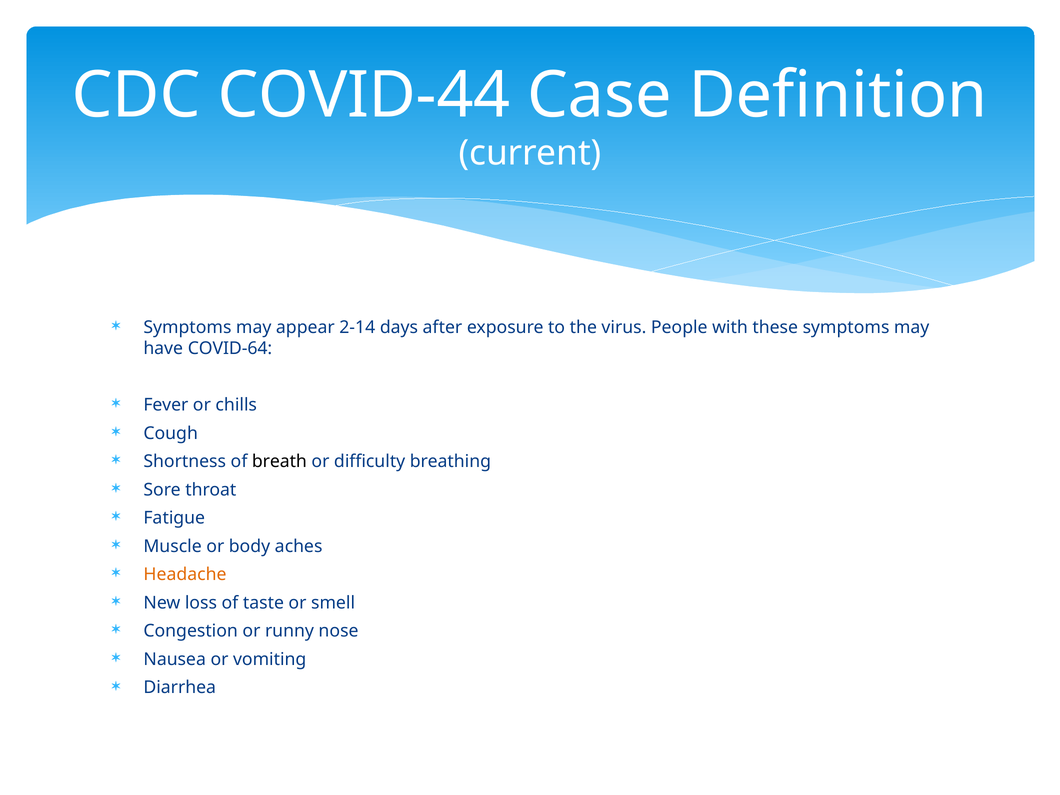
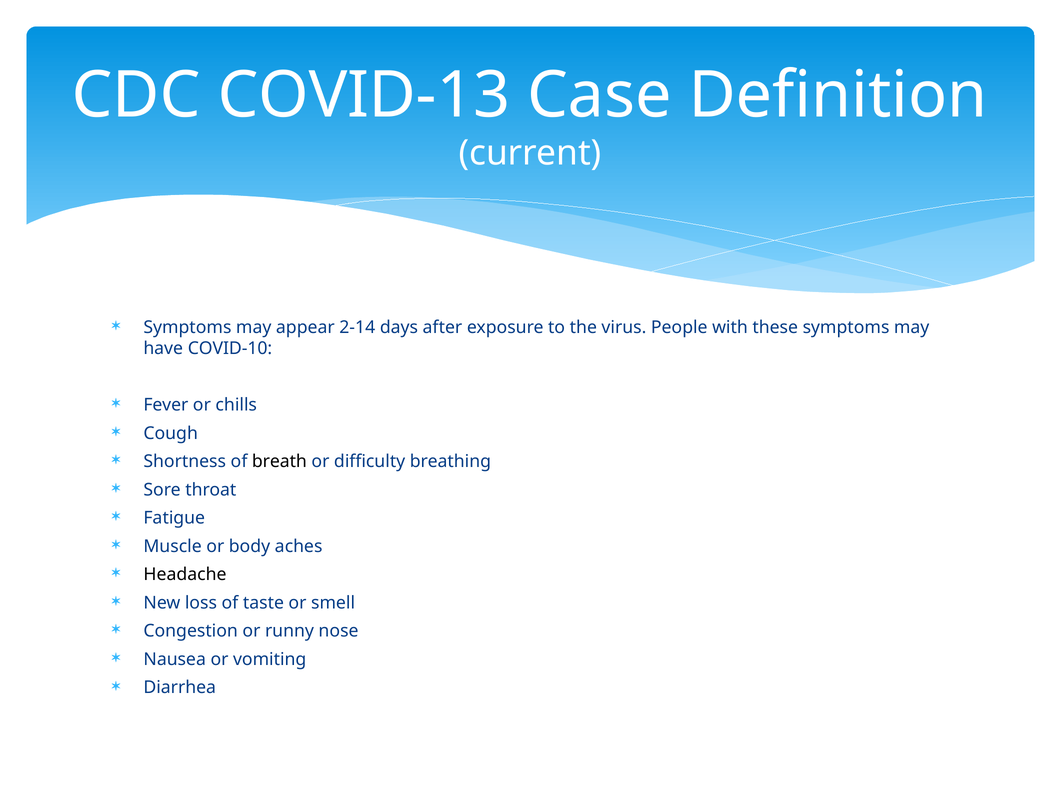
COVID-44: COVID-44 -> COVID-13
COVID-64: COVID-64 -> COVID-10
Headache colour: orange -> black
